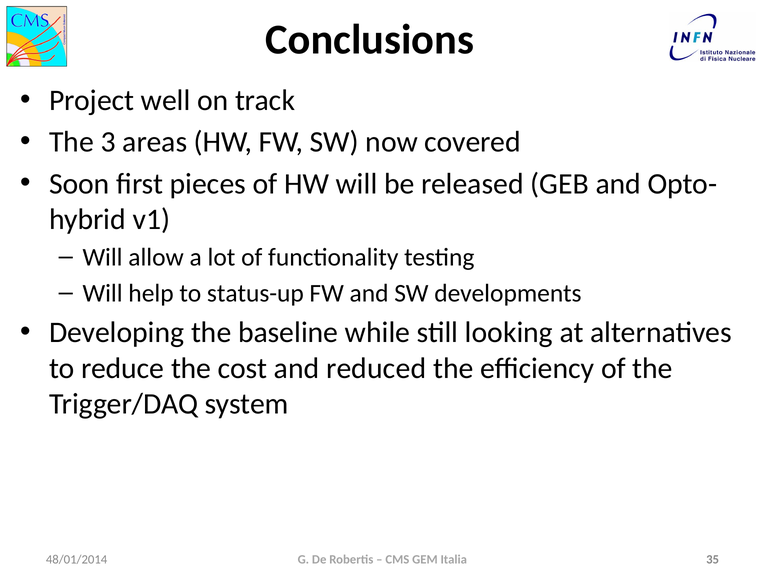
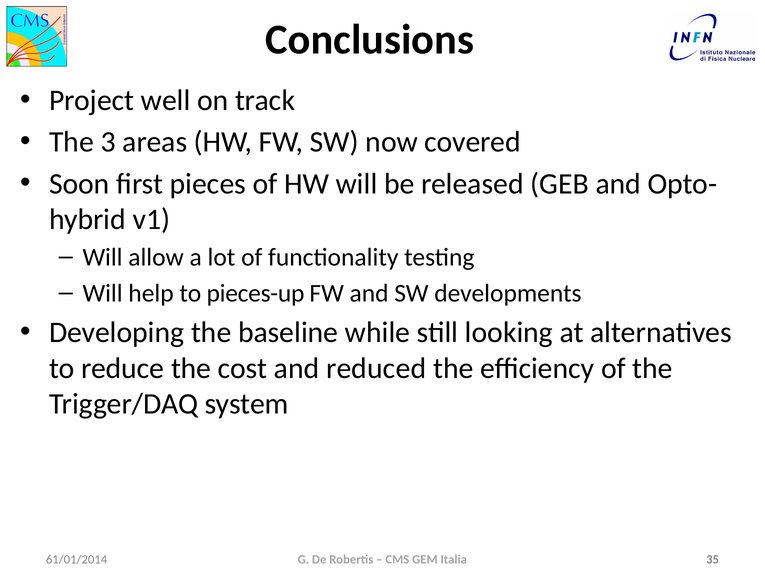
status-up: status-up -> pieces-up
48/01/2014: 48/01/2014 -> 61/01/2014
